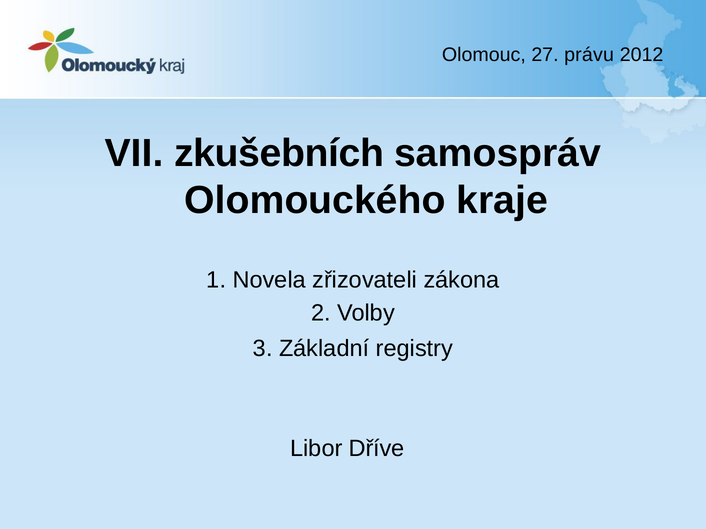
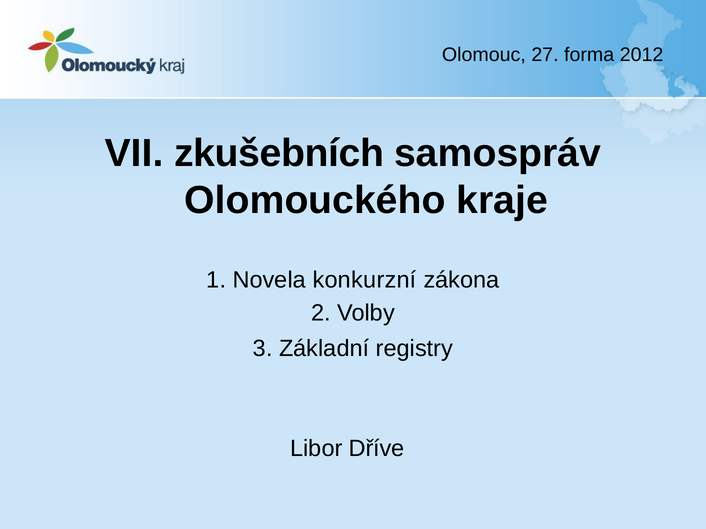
právu: právu -> forma
zřizovateli: zřizovateli -> konkurzní
